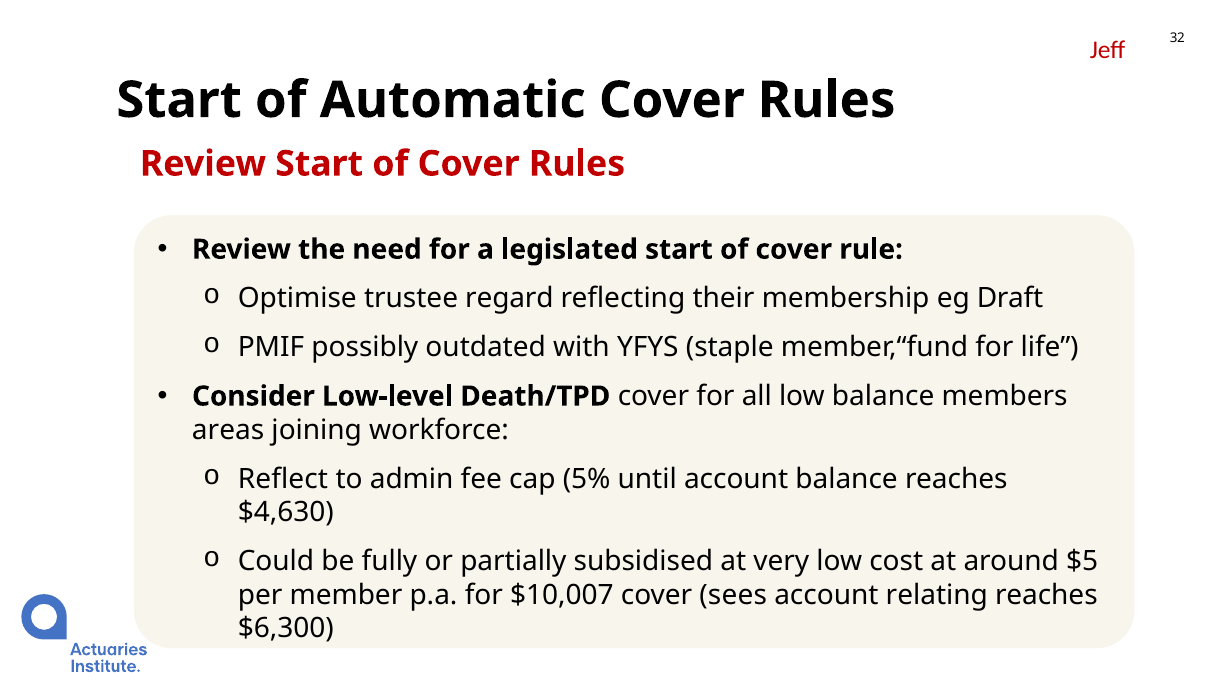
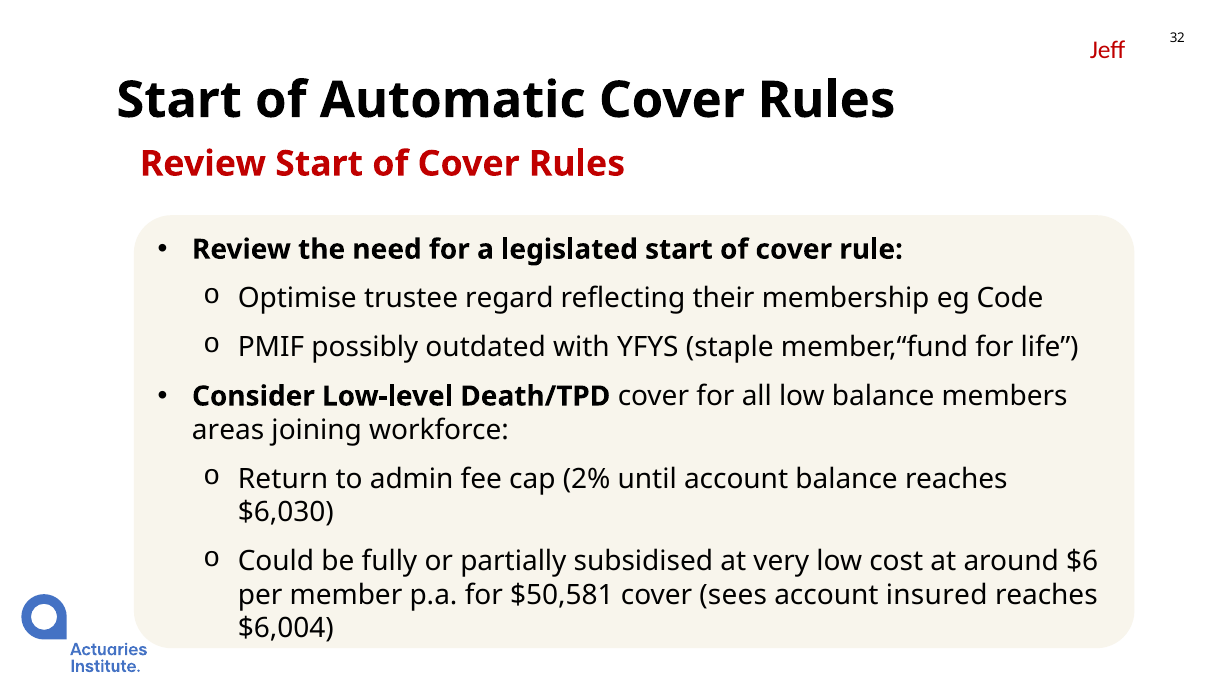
Draft: Draft -> Code
Reflect: Reflect -> Return
5%: 5% -> 2%
$4,630: $4,630 -> $6,030
$5: $5 -> $6
$10,007: $10,007 -> $50,581
relating: relating -> insured
$6,300: $6,300 -> $6,004
